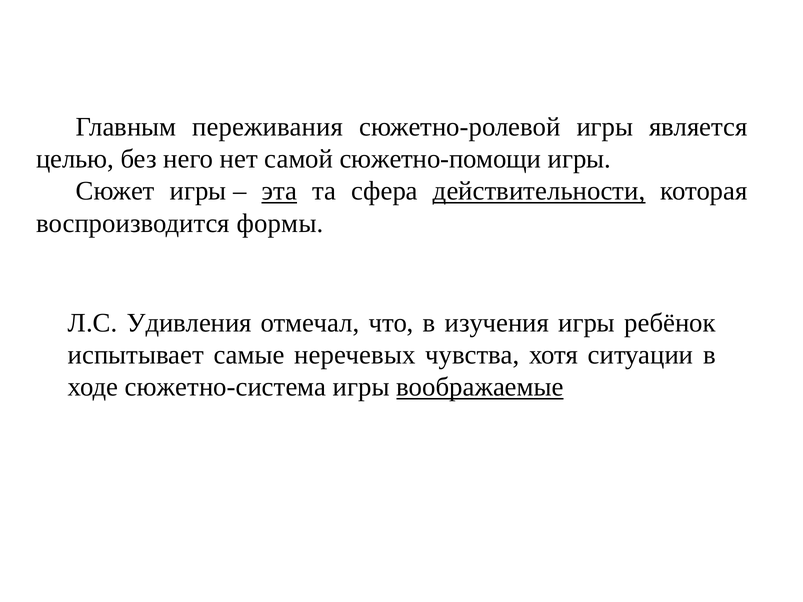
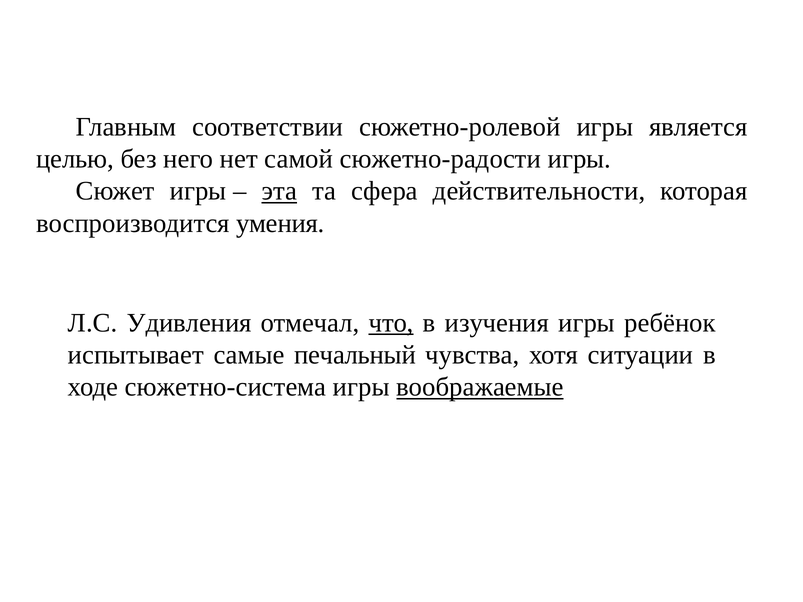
переживания: переживания -> соответствии
сюжетно-помощи: сюжетно-помощи -> сюжетно-радости
действительности underline: present -> none
формы: формы -> умения
что underline: none -> present
неречевых: неречевых -> печальный
